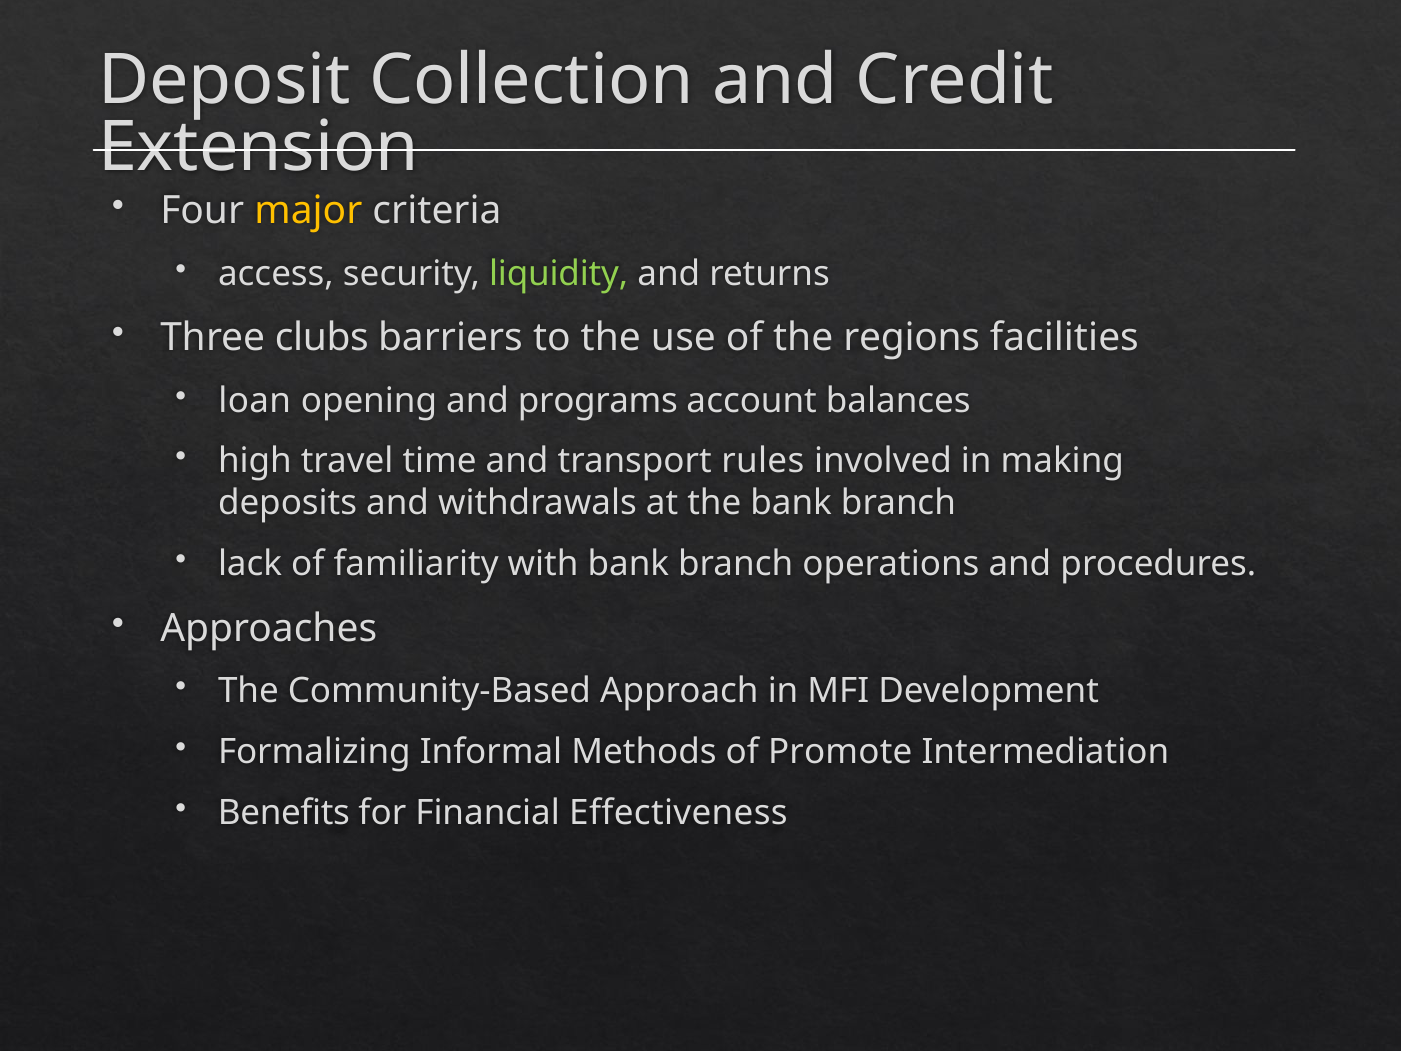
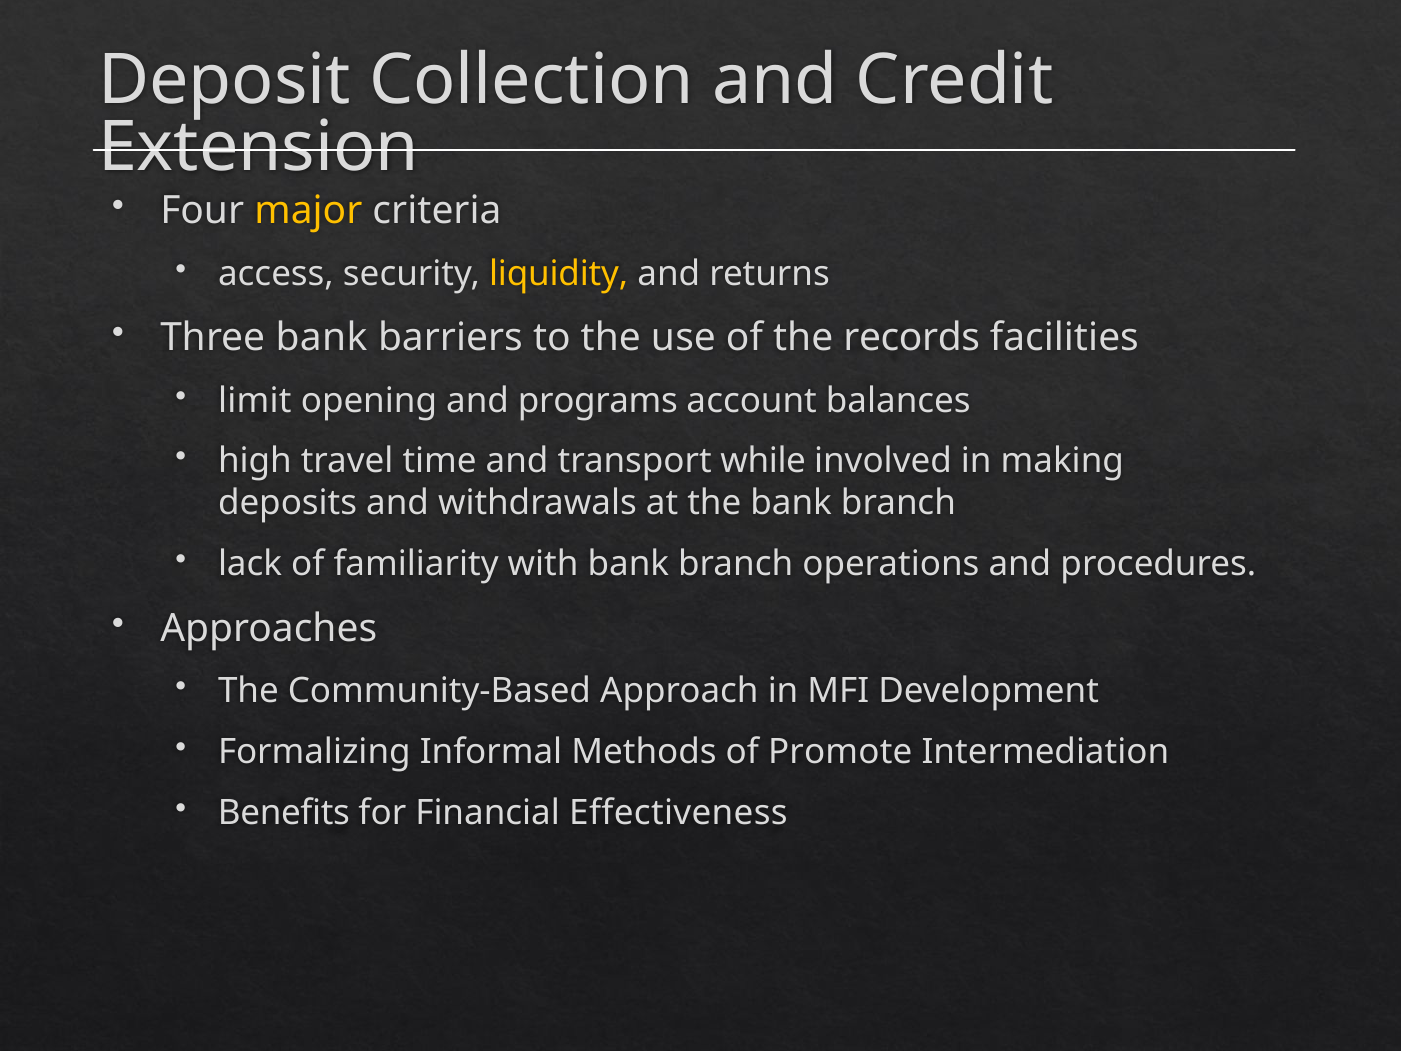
liquidity colour: light green -> yellow
Three clubs: clubs -> bank
regions: regions -> records
loan: loan -> limit
rules: rules -> while
